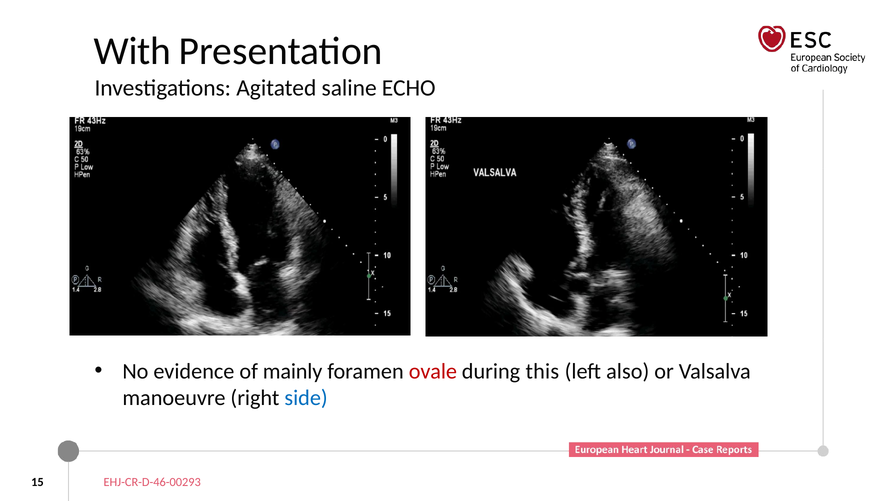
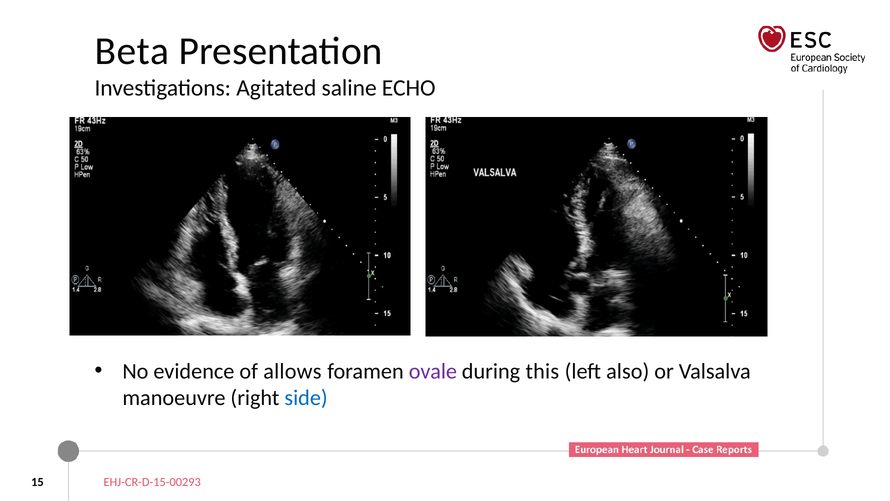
With: With -> Beta
mainly: mainly -> allows
ovale colour: red -> purple
EHJ-CR-D-46-00293: EHJ-CR-D-46-00293 -> EHJ-CR-D-15-00293
